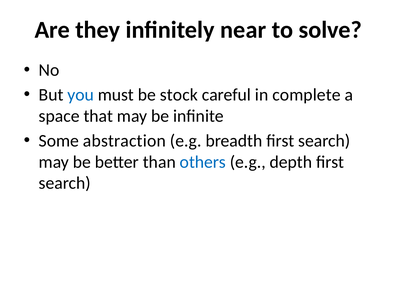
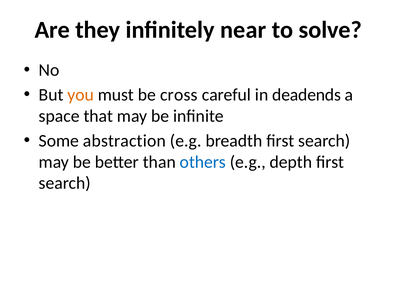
you colour: blue -> orange
stock: stock -> cross
complete: complete -> deadends
